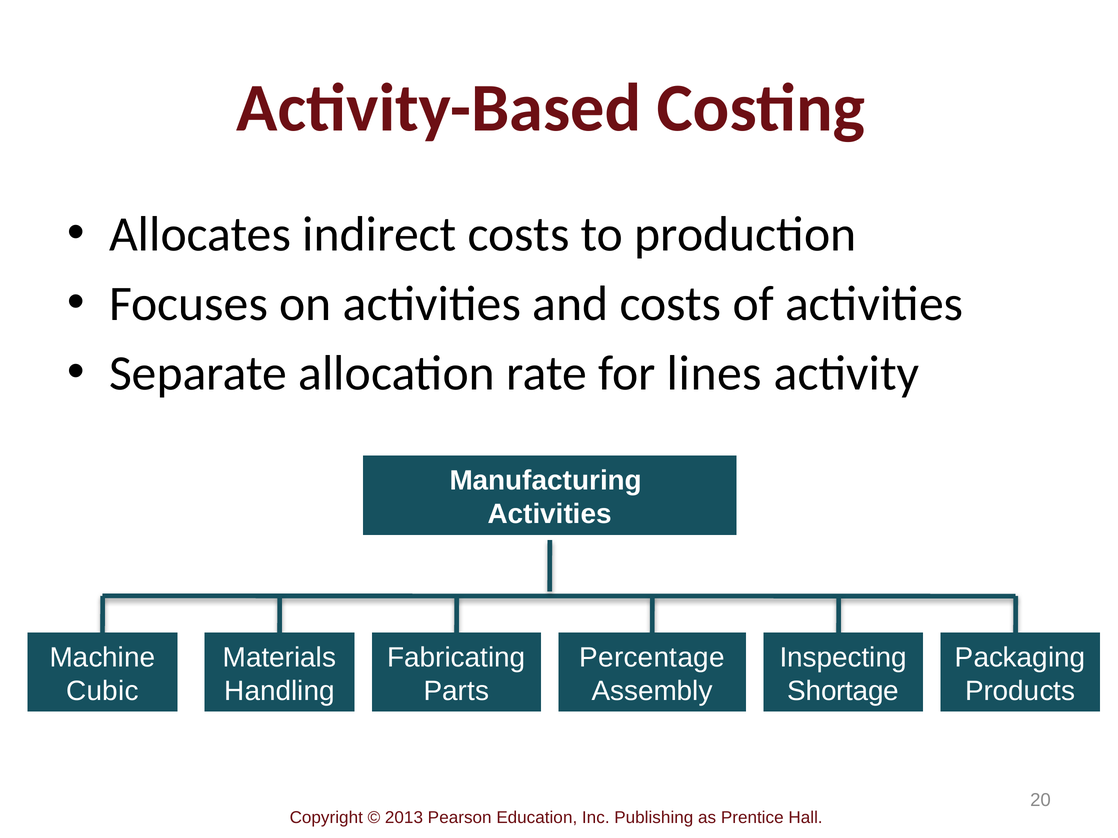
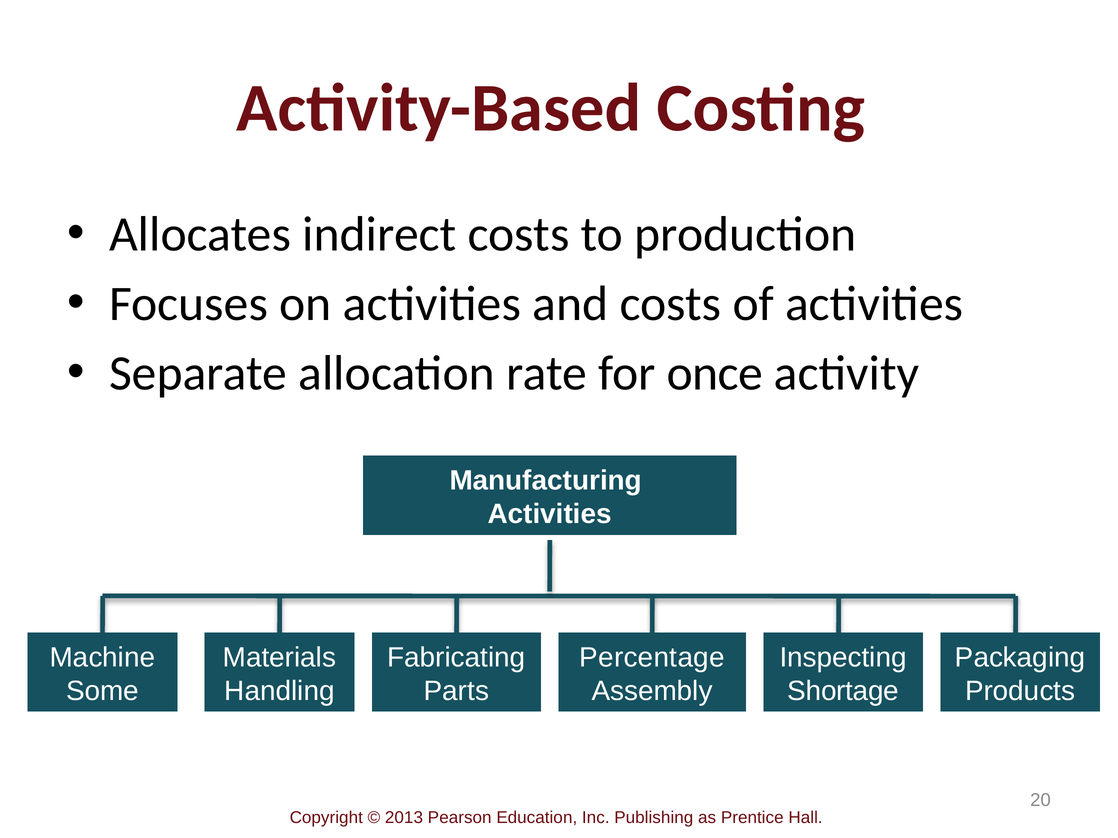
lines: lines -> once
Cubic: Cubic -> Some
